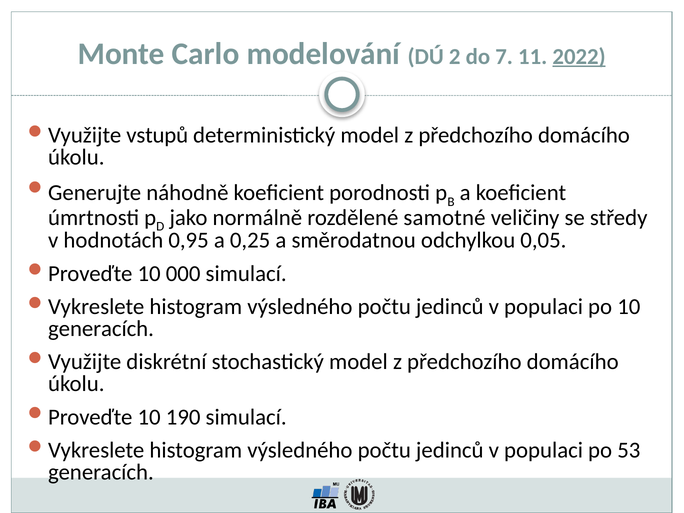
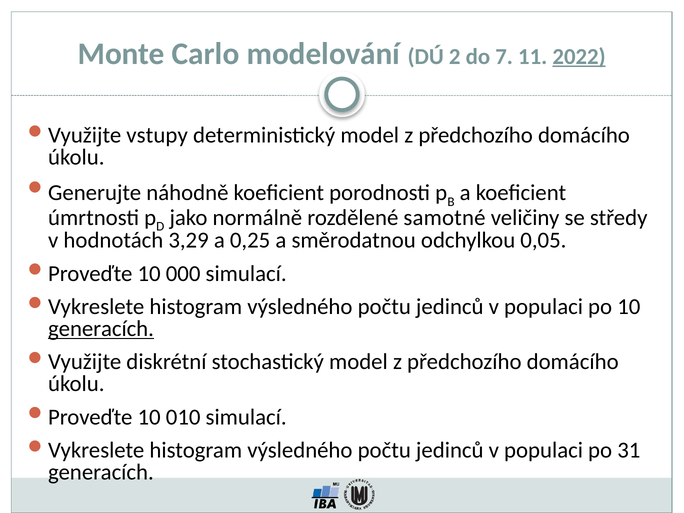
vstupů: vstupů -> vstupy
0,95: 0,95 -> 3,29
generacích at (101, 329) underline: none -> present
190: 190 -> 010
53: 53 -> 31
